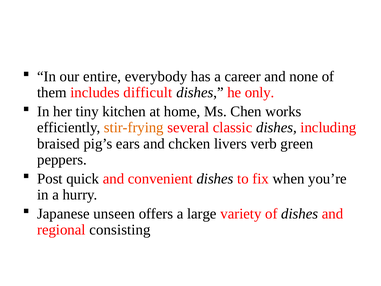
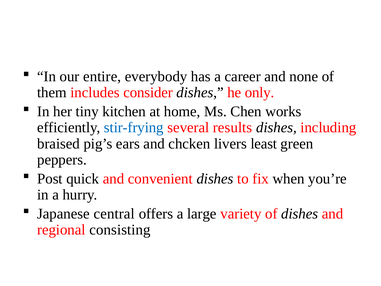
difficult: difficult -> consider
stir-frying colour: orange -> blue
classic: classic -> results
verb: verb -> least
unseen: unseen -> central
